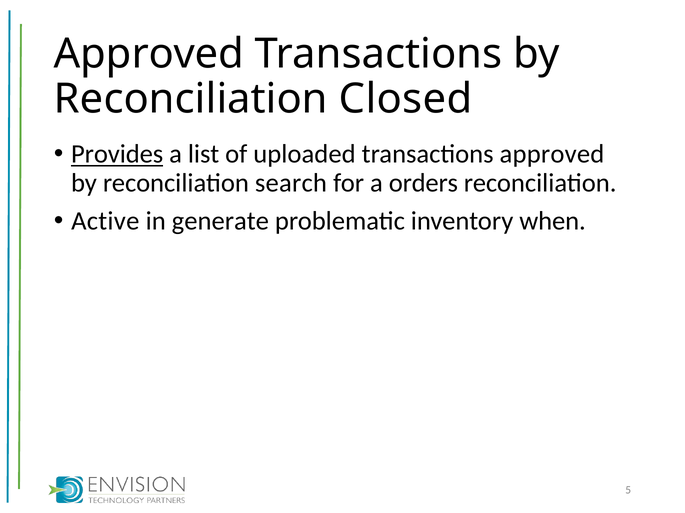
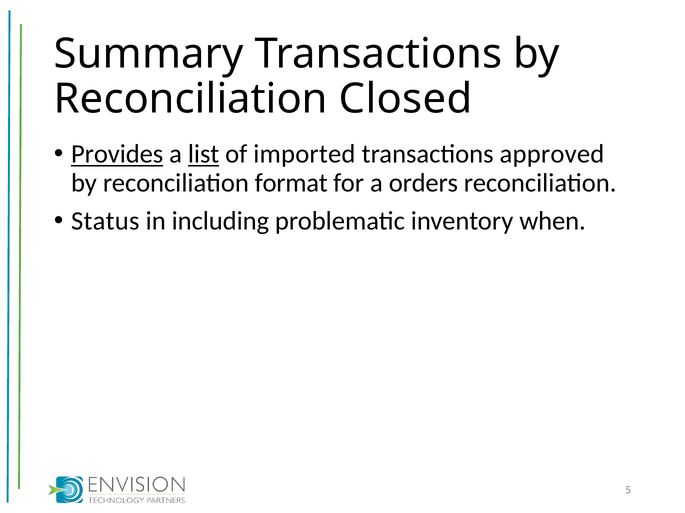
Approved at (149, 54): Approved -> Summary
list underline: none -> present
uploaded: uploaded -> imported
search: search -> format
Active: Active -> Status
generate: generate -> including
